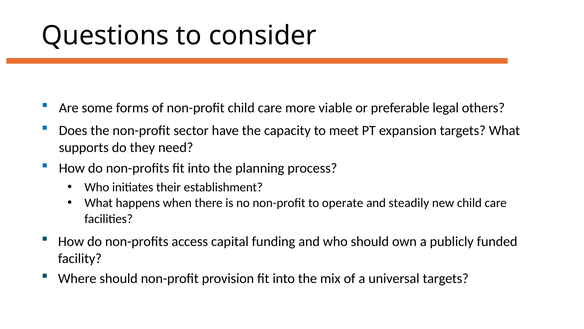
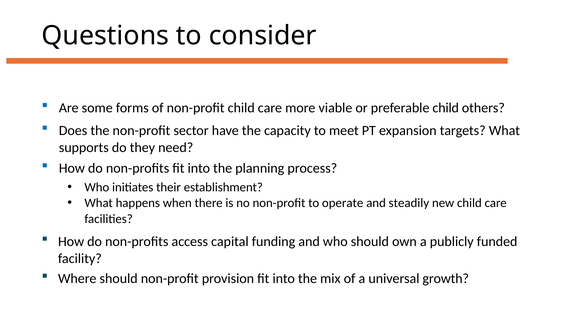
preferable legal: legal -> child
universal targets: targets -> growth
